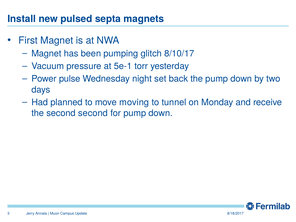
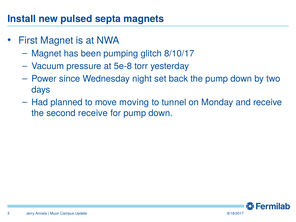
5e-1: 5e-1 -> 5e-8
pulse: pulse -> since
second second: second -> receive
